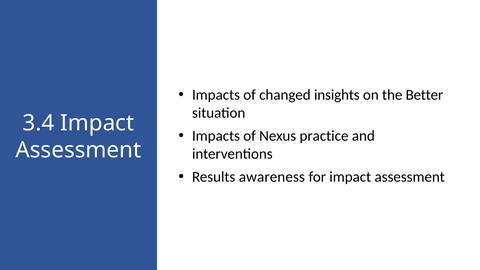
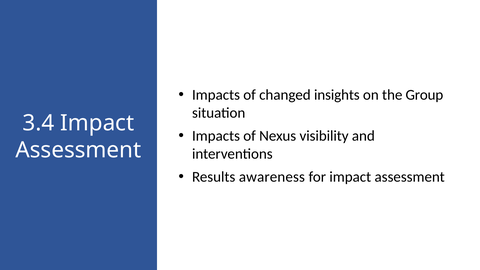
Better: Better -> Group
practice: practice -> visibility
